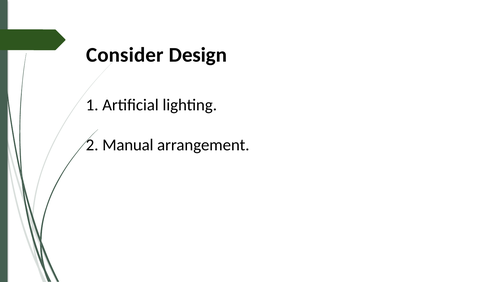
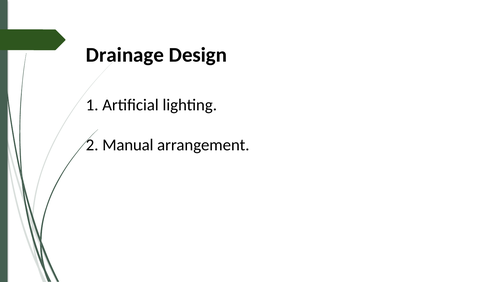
Consider: Consider -> Drainage
